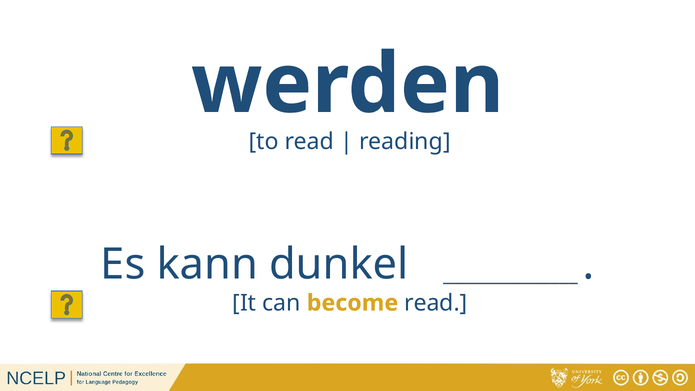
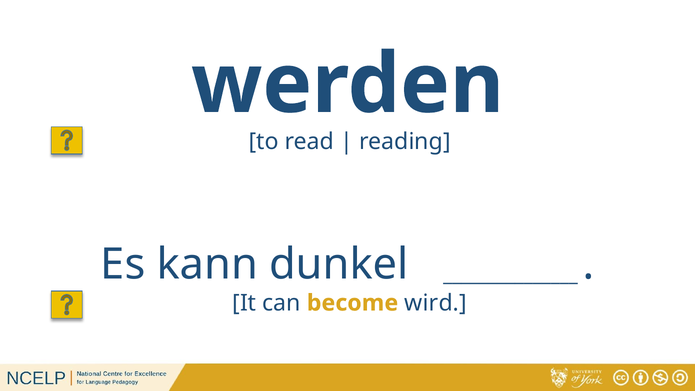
become read: read -> wird
